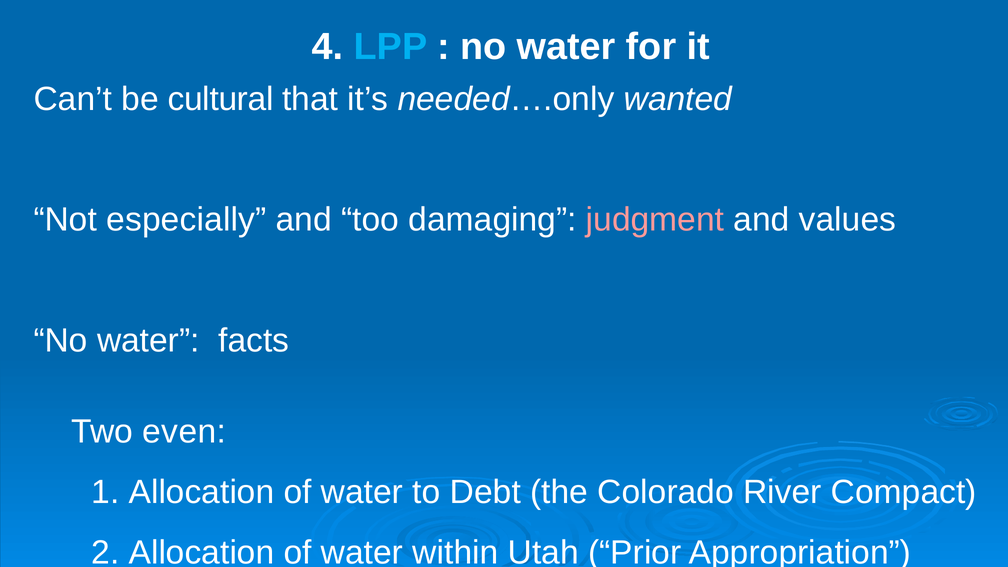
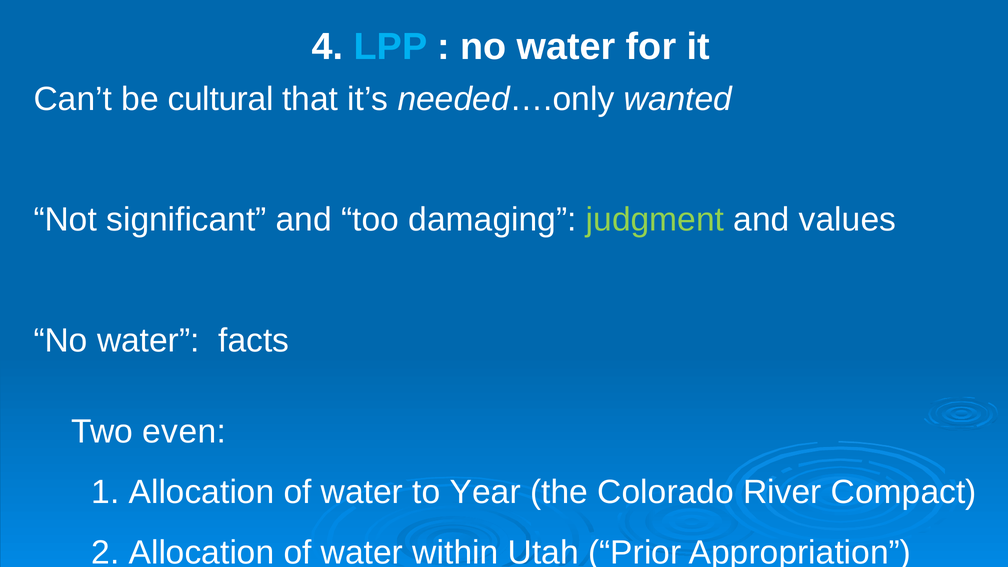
especially: especially -> significant
judgment colour: pink -> light green
Debt: Debt -> Year
